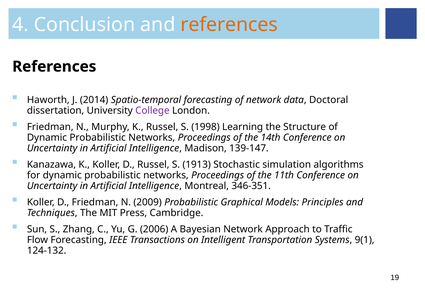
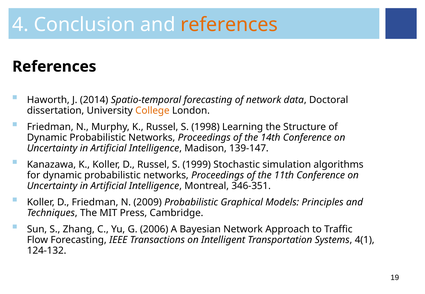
College colour: purple -> orange
1913: 1913 -> 1999
9(1: 9(1 -> 4(1
